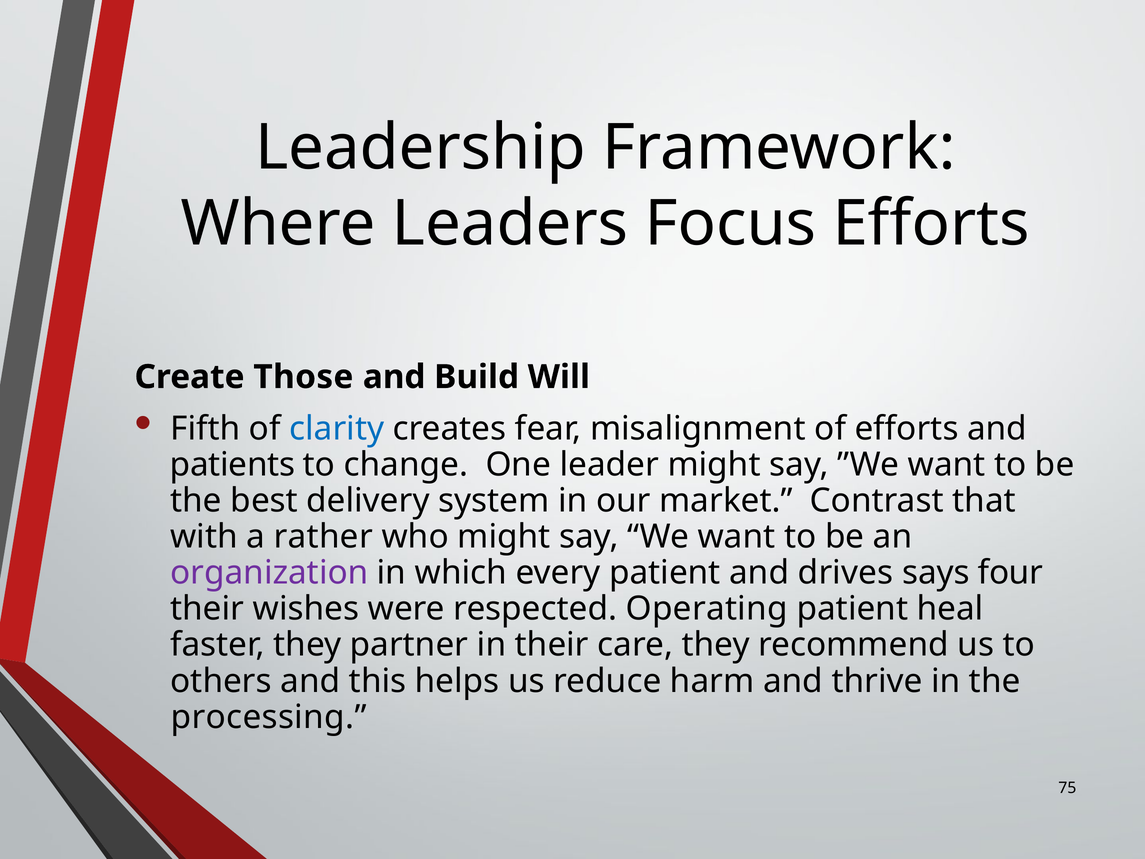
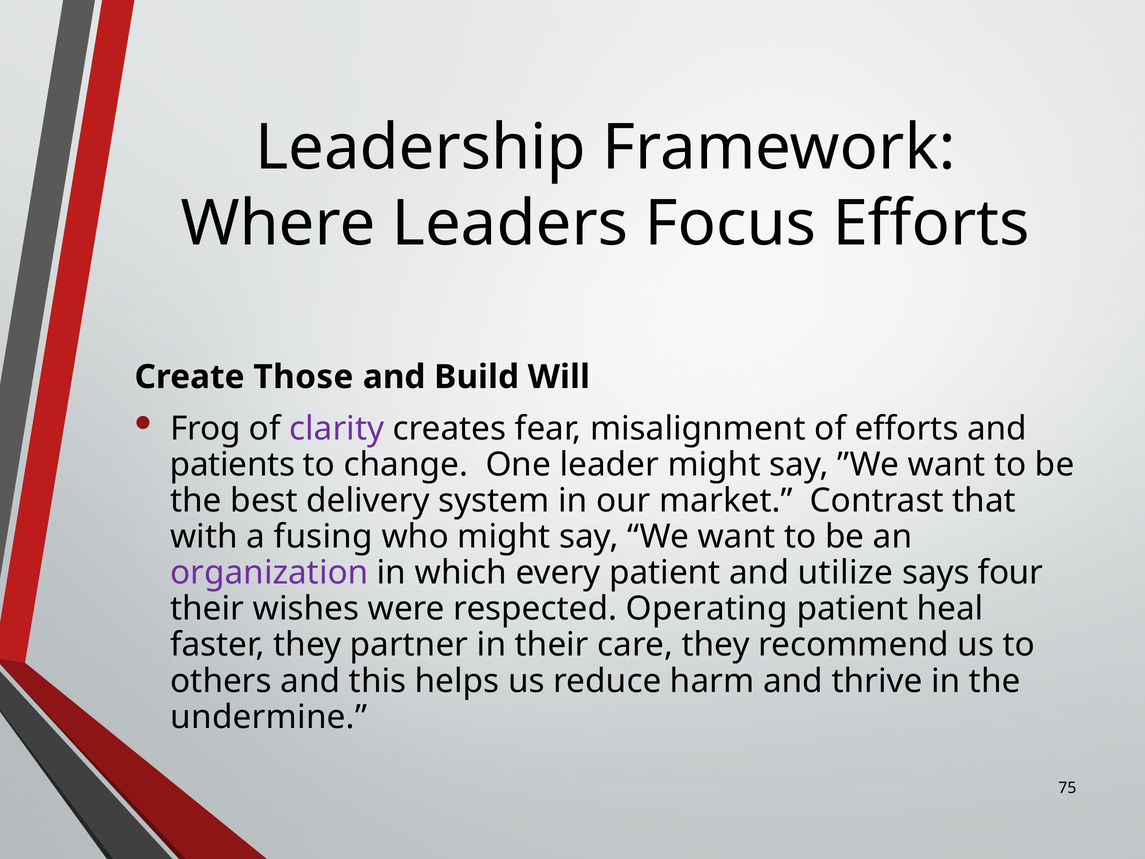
Fifth: Fifth -> Frog
clarity colour: blue -> purple
rather: rather -> fusing
drives: drives -> utilize
processing: processing -> undermine
